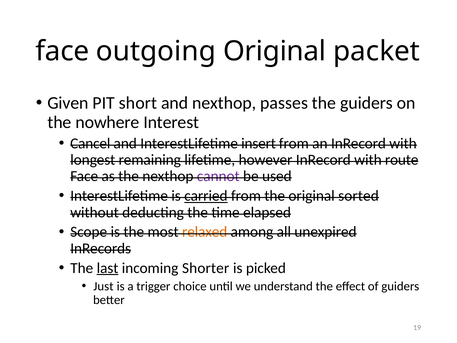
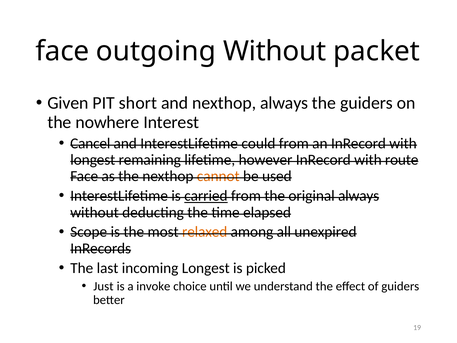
outgoing Original: Original -> Without
nexthop passes: passes -> always
insert: insert -> could
cannot colour: purple -> orange
original sorted: sorted -> always
last underline: present -> none
incoming Shorter: Shorter -> Longest
trigger: trigger -> invoke
